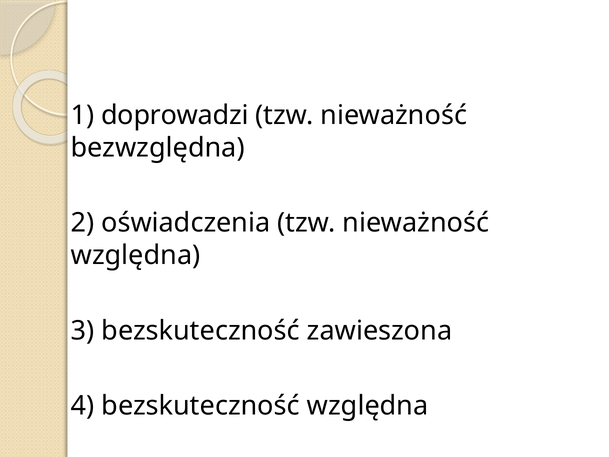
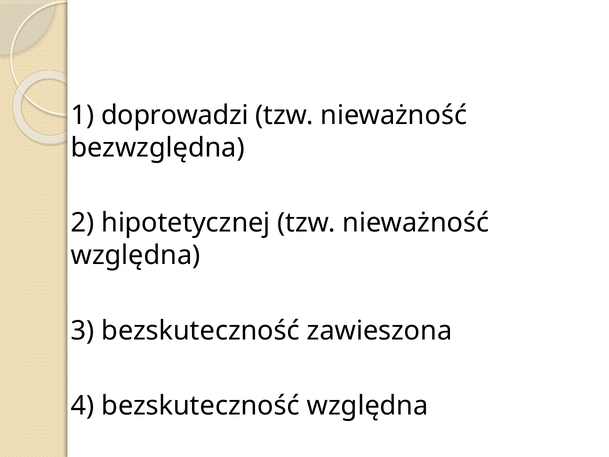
oświadczenia: oświadczenia -> hipotetycznej
